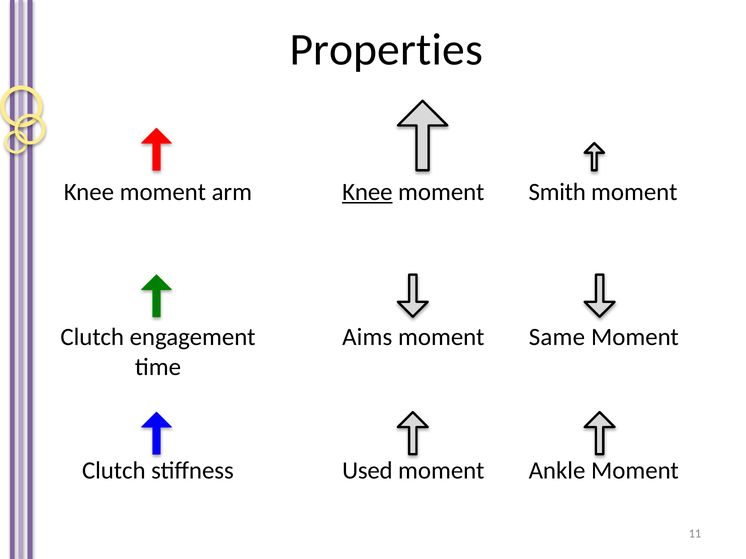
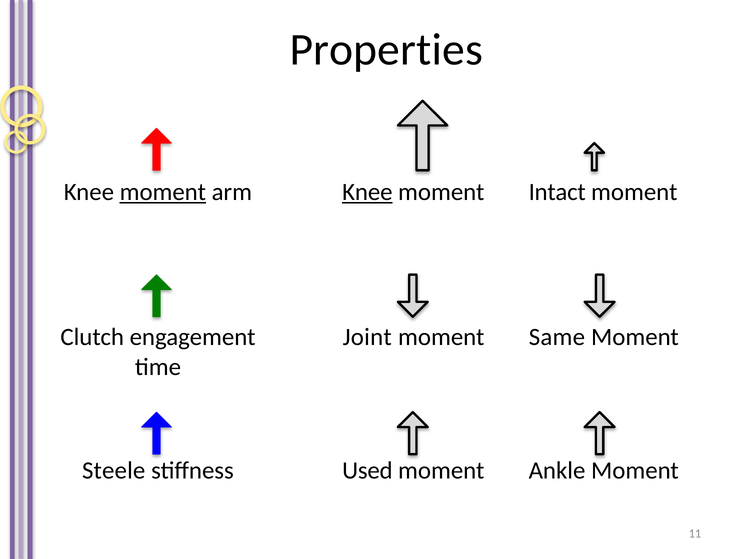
moment at (163, 192) underline: none -> present
Smith: Smith -> Intact
Aims: Aims -> Joint
Clutch at (114, 471): Clutch -> Steele
